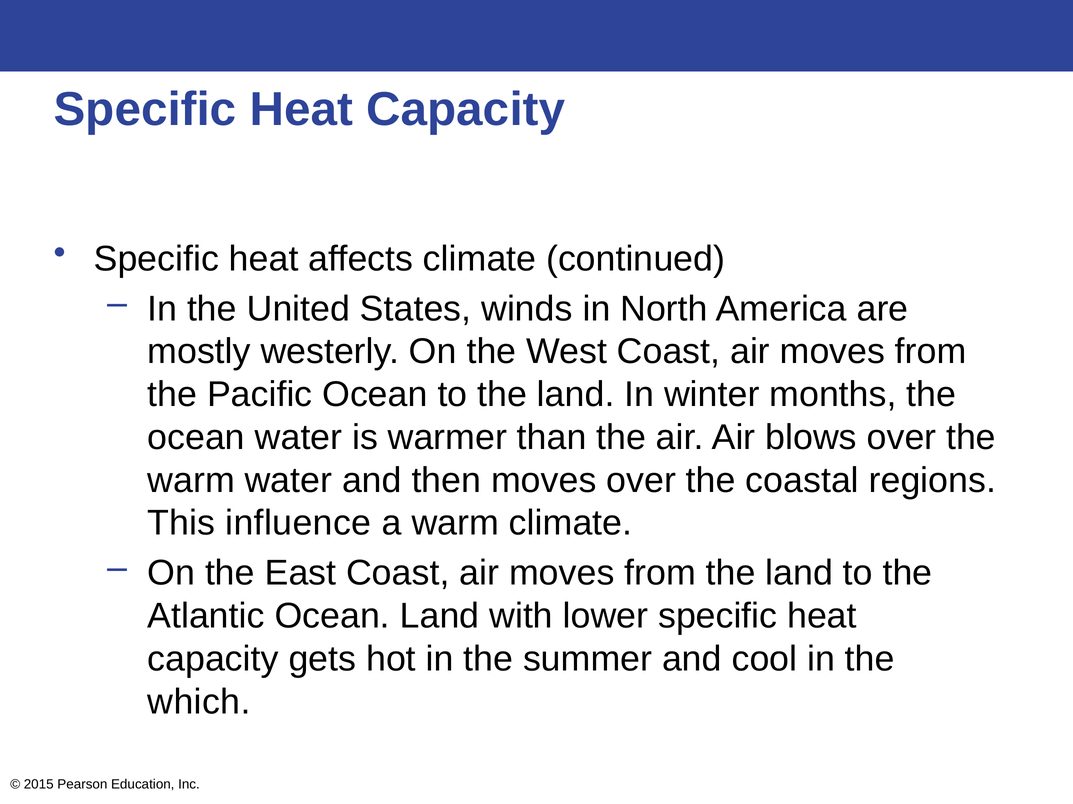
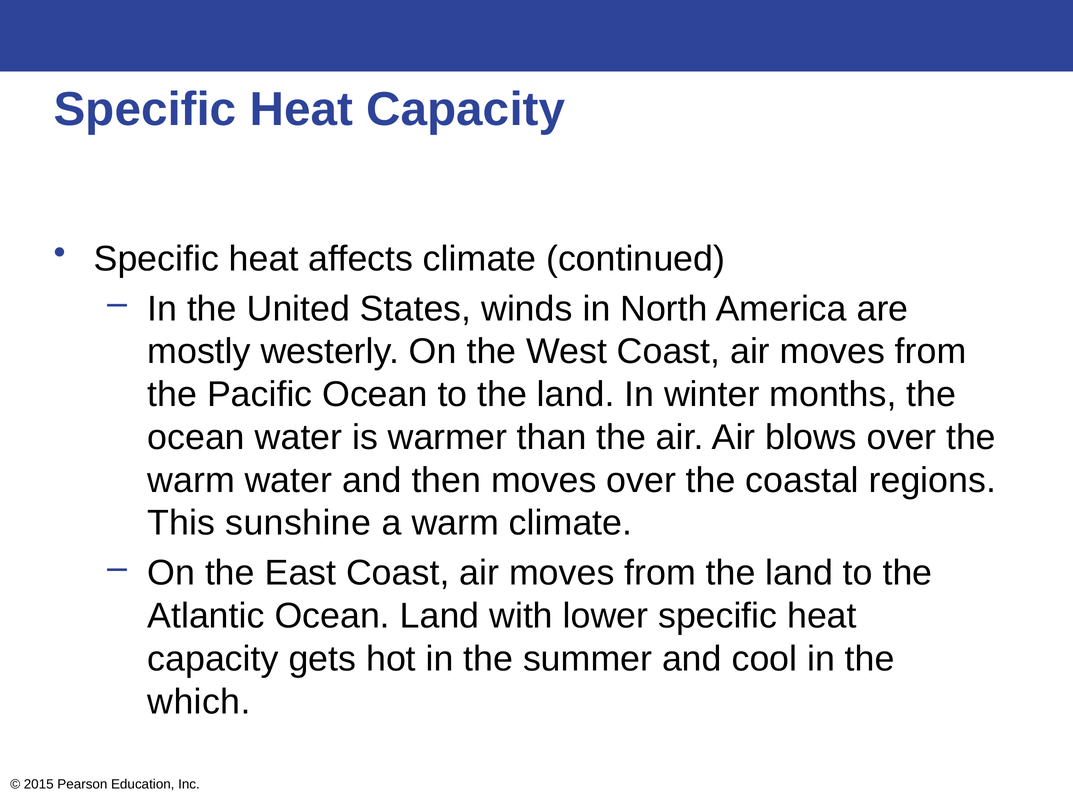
influence: influence -> sunshine
